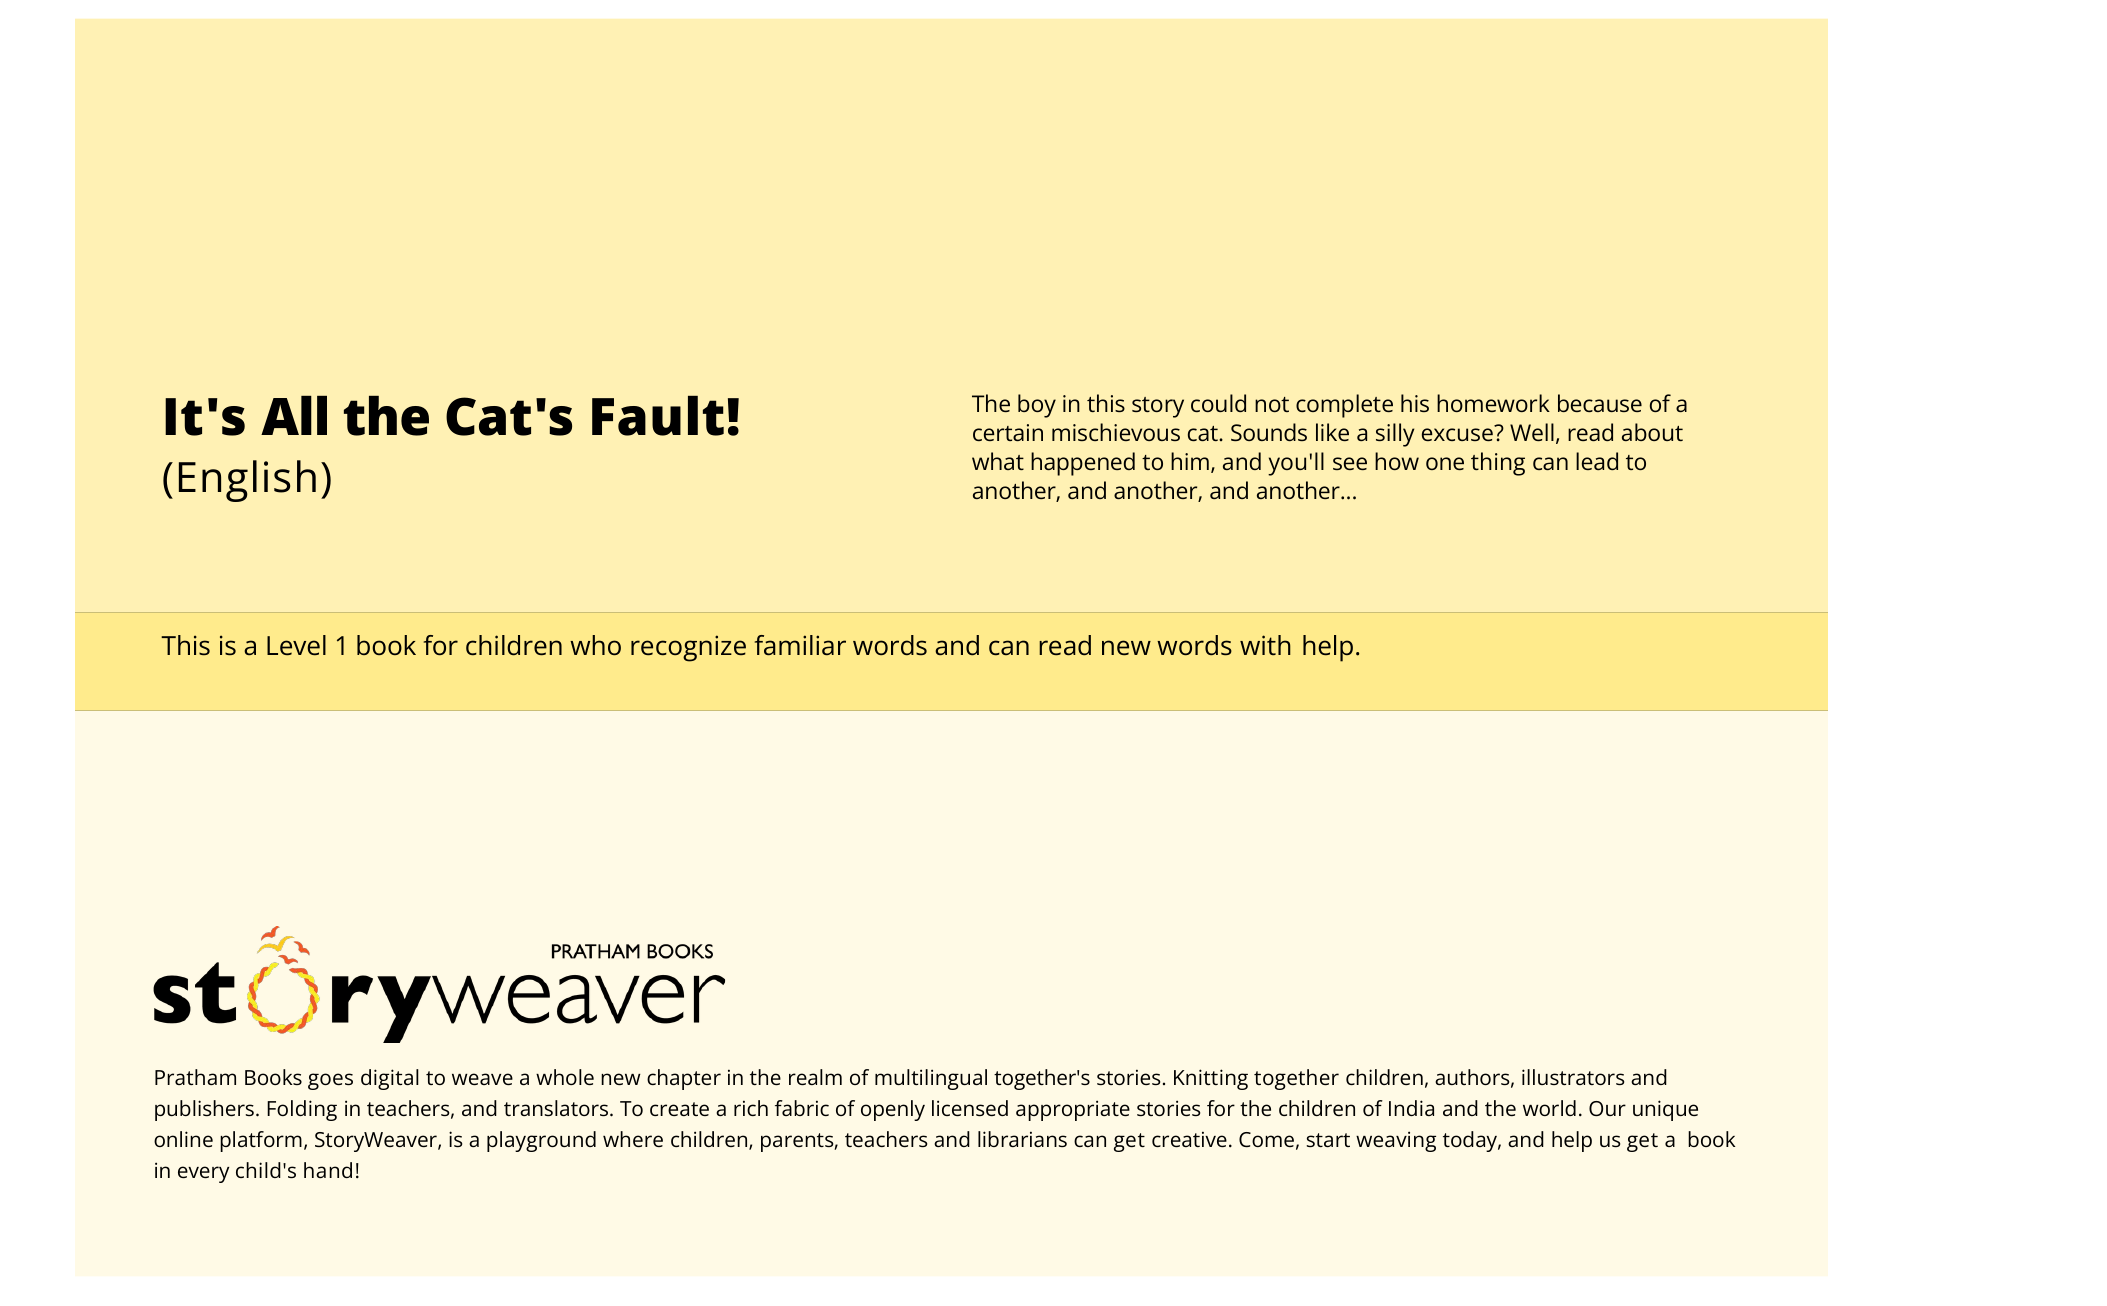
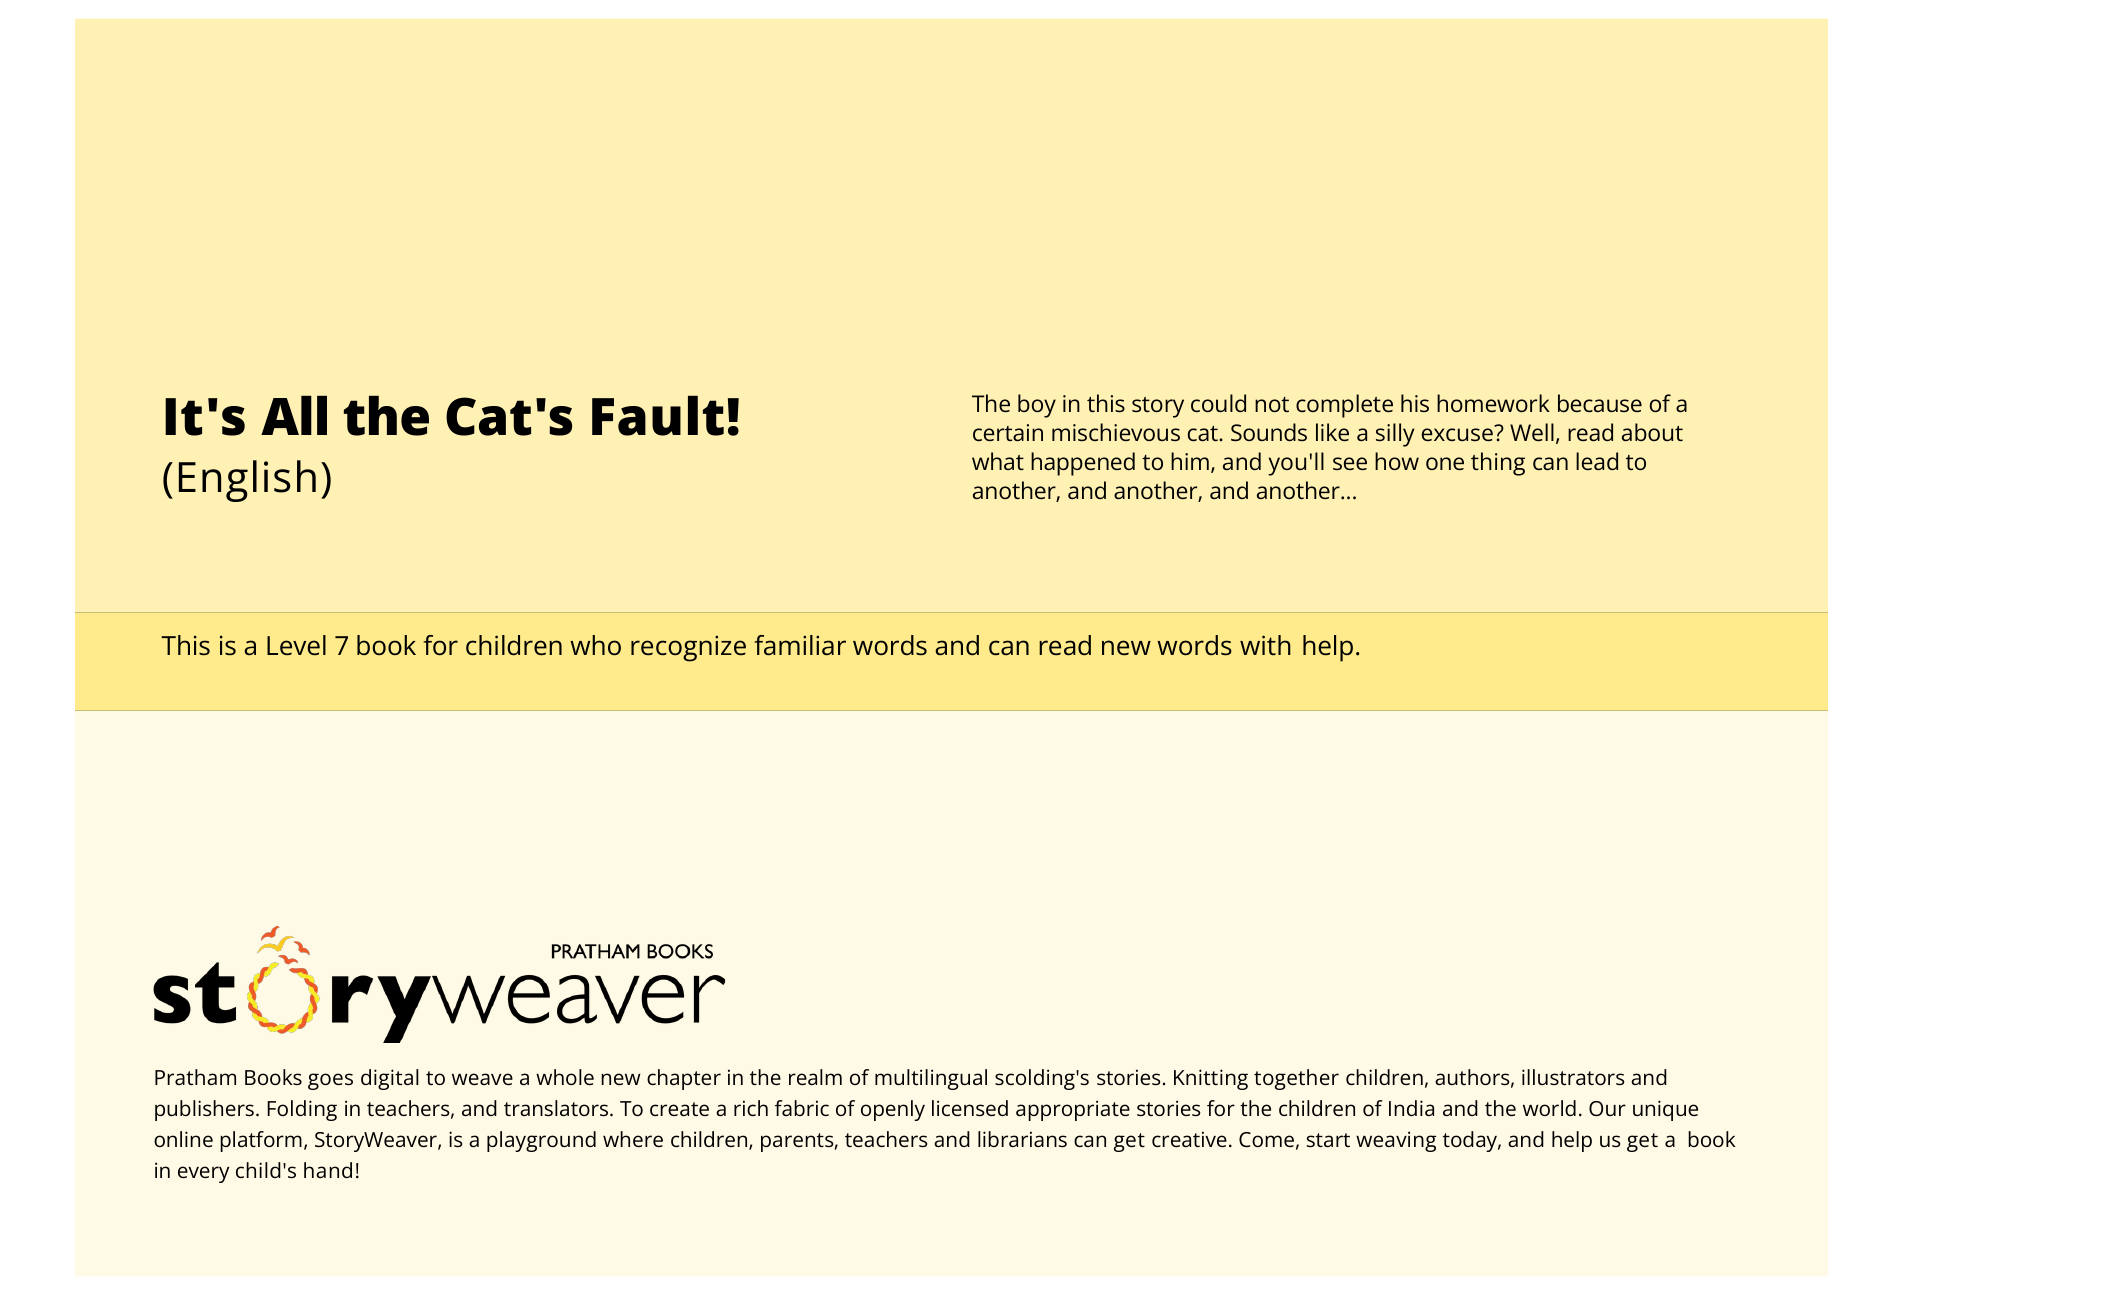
1: 1 -> 7
together's: together's -> scolding's
